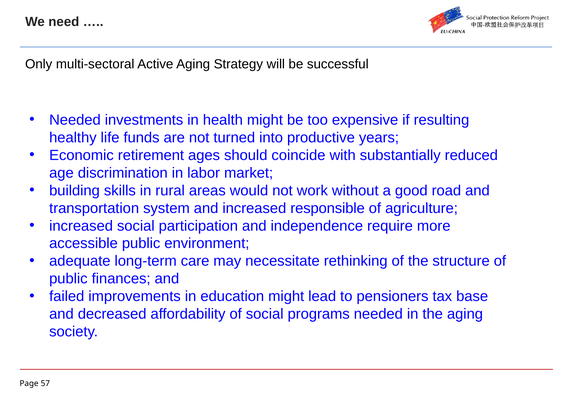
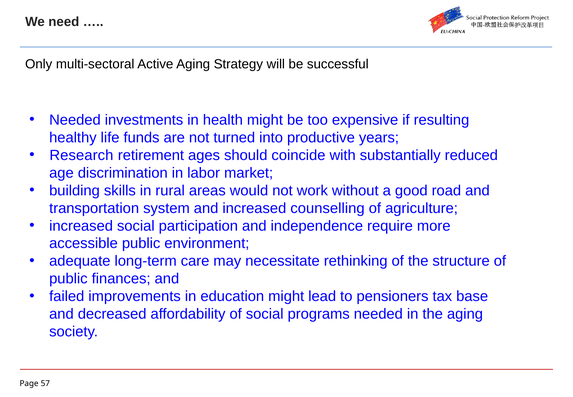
Economic: Economic -> Research
responsible: responsible -> counselling
